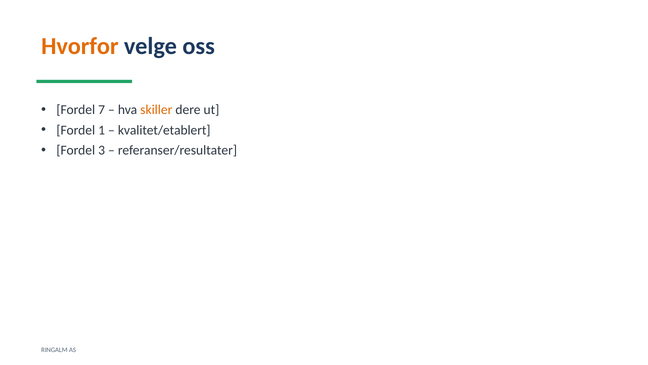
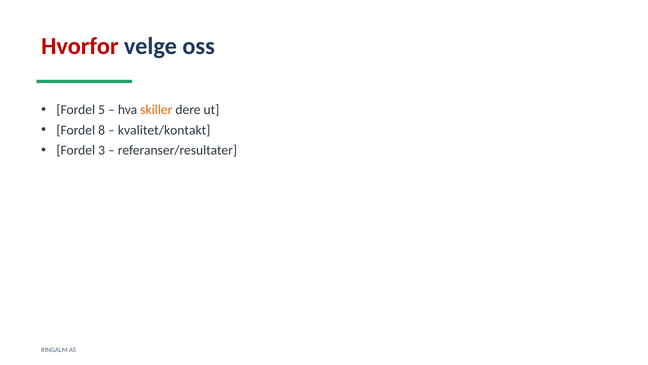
Hvorfor colour: orange -> red
7: 7 -> 5
1: 1 -> 8
kvalitet/etablert: kvalitet/etablert -> kvalitet/kontakt
